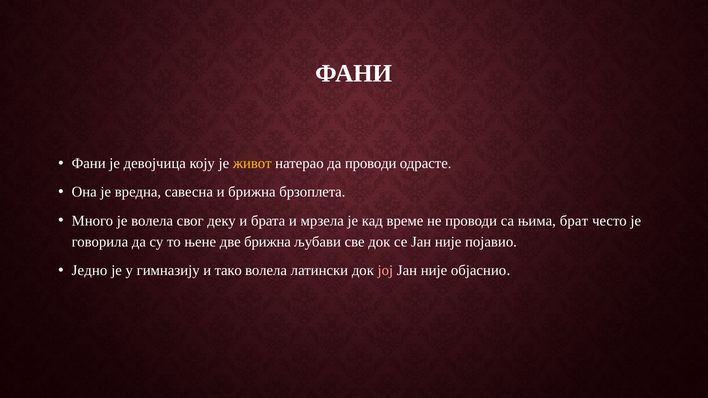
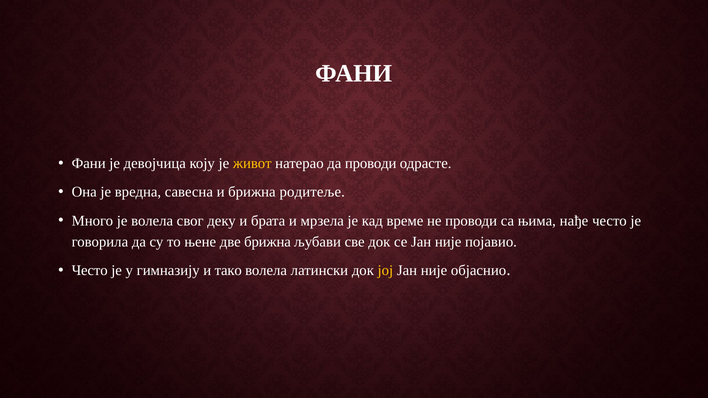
брзоплета: брзоплета -> родитеље
брат: брат -> нађе
Једно at (90, 271): Једно -> Често
јој colour: pink -> yellow
